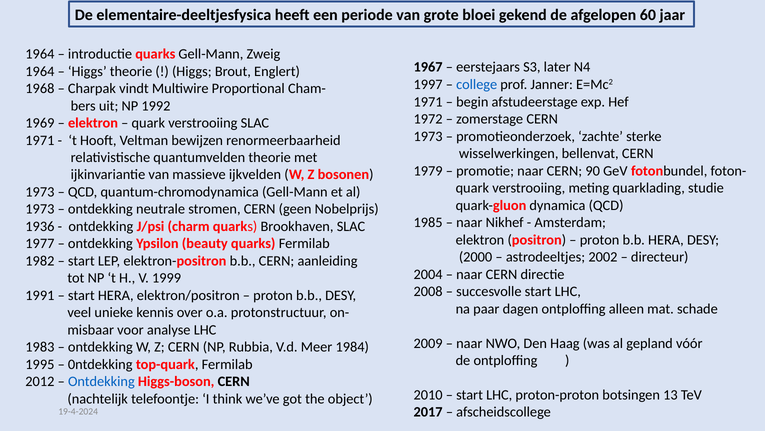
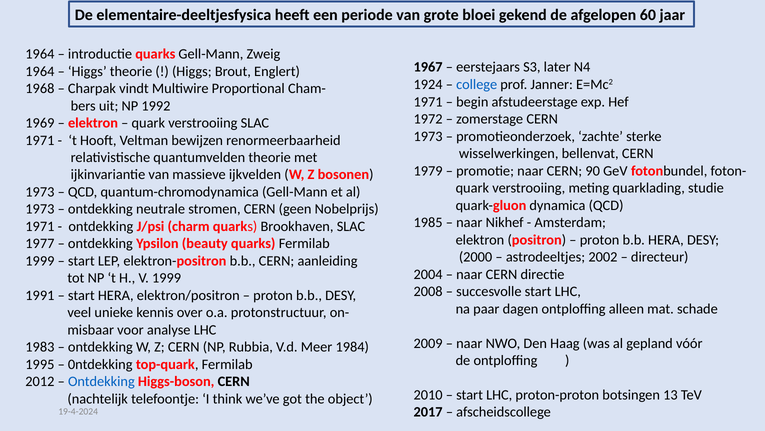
1997: 1997 -> 1924
1936 at (40, 226): 1936 -> 1971
1982 at (40, 261): 1982 -> 1999
